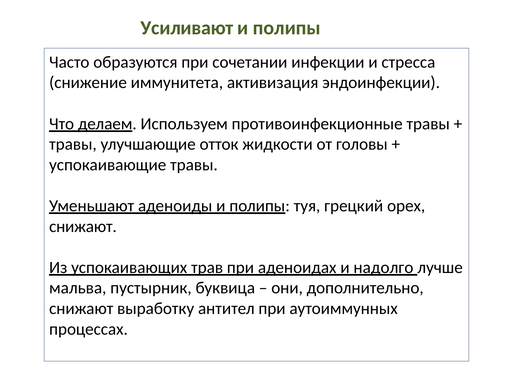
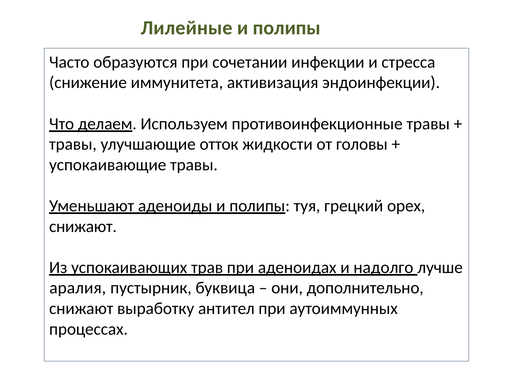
Усиливают: Усиливают -> Лилейные
мальва: мальва -> аралия
